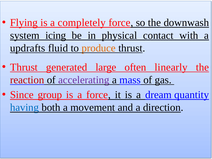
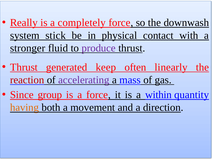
Flying: Flying -> Really
icing: icing -> stick
updrafts: updrafts -> stronger
produce colour: orange -> purple
large: large -> keep
dream: dream -> within
having colour: blue -> orange
